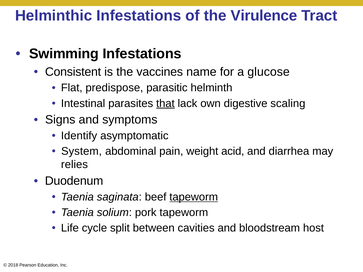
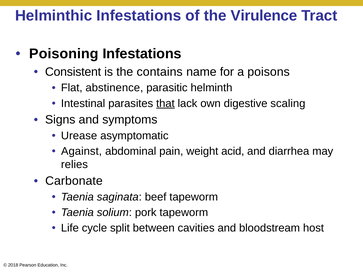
Swimming: Swimming -> Poisoning
vaccines: vaccines -> contains
glucose: glucose -> poisons
predispose: predispose -> abstinence
Identify: Identify -> Urease
System: System -> Against
Duodenum: Duodenum -> Carbonate
tapeworm at (194, 197) underline: present -> none
